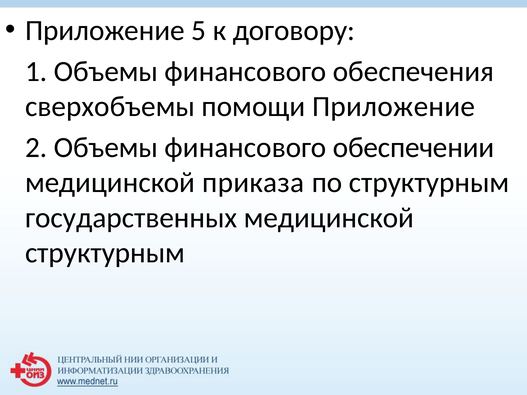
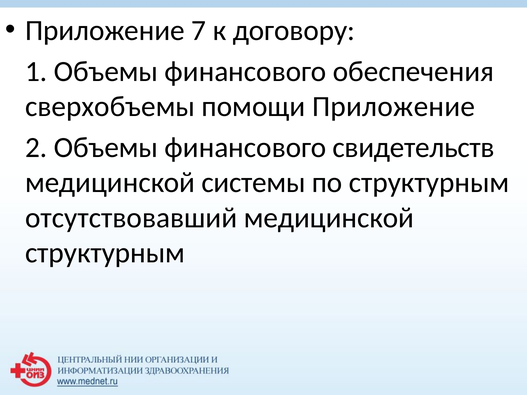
5: 5 -> 7
обеспечении: обеспечении -> свидетельств
приказа: приказа -> системы
государственных: государственных -> отсутствовавший
